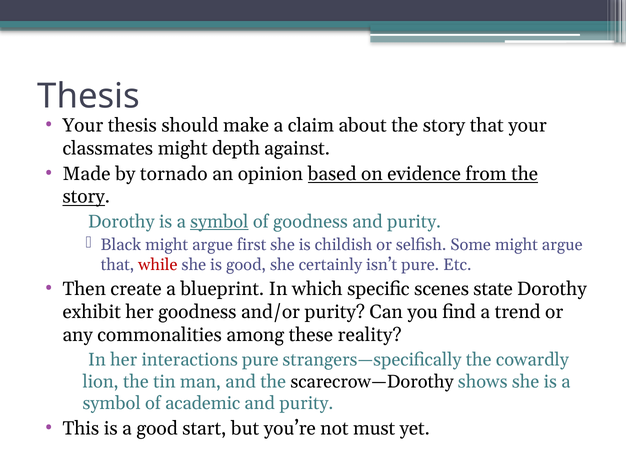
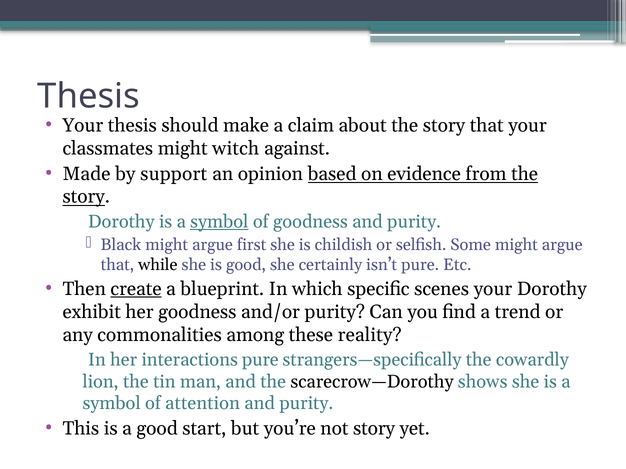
depth: depth -> witch
tornado: tornado -> support
while colour: red -> black
create underline: none -> present
scenes state: state -> your
academic: academic -> attention
not must: must -> story
